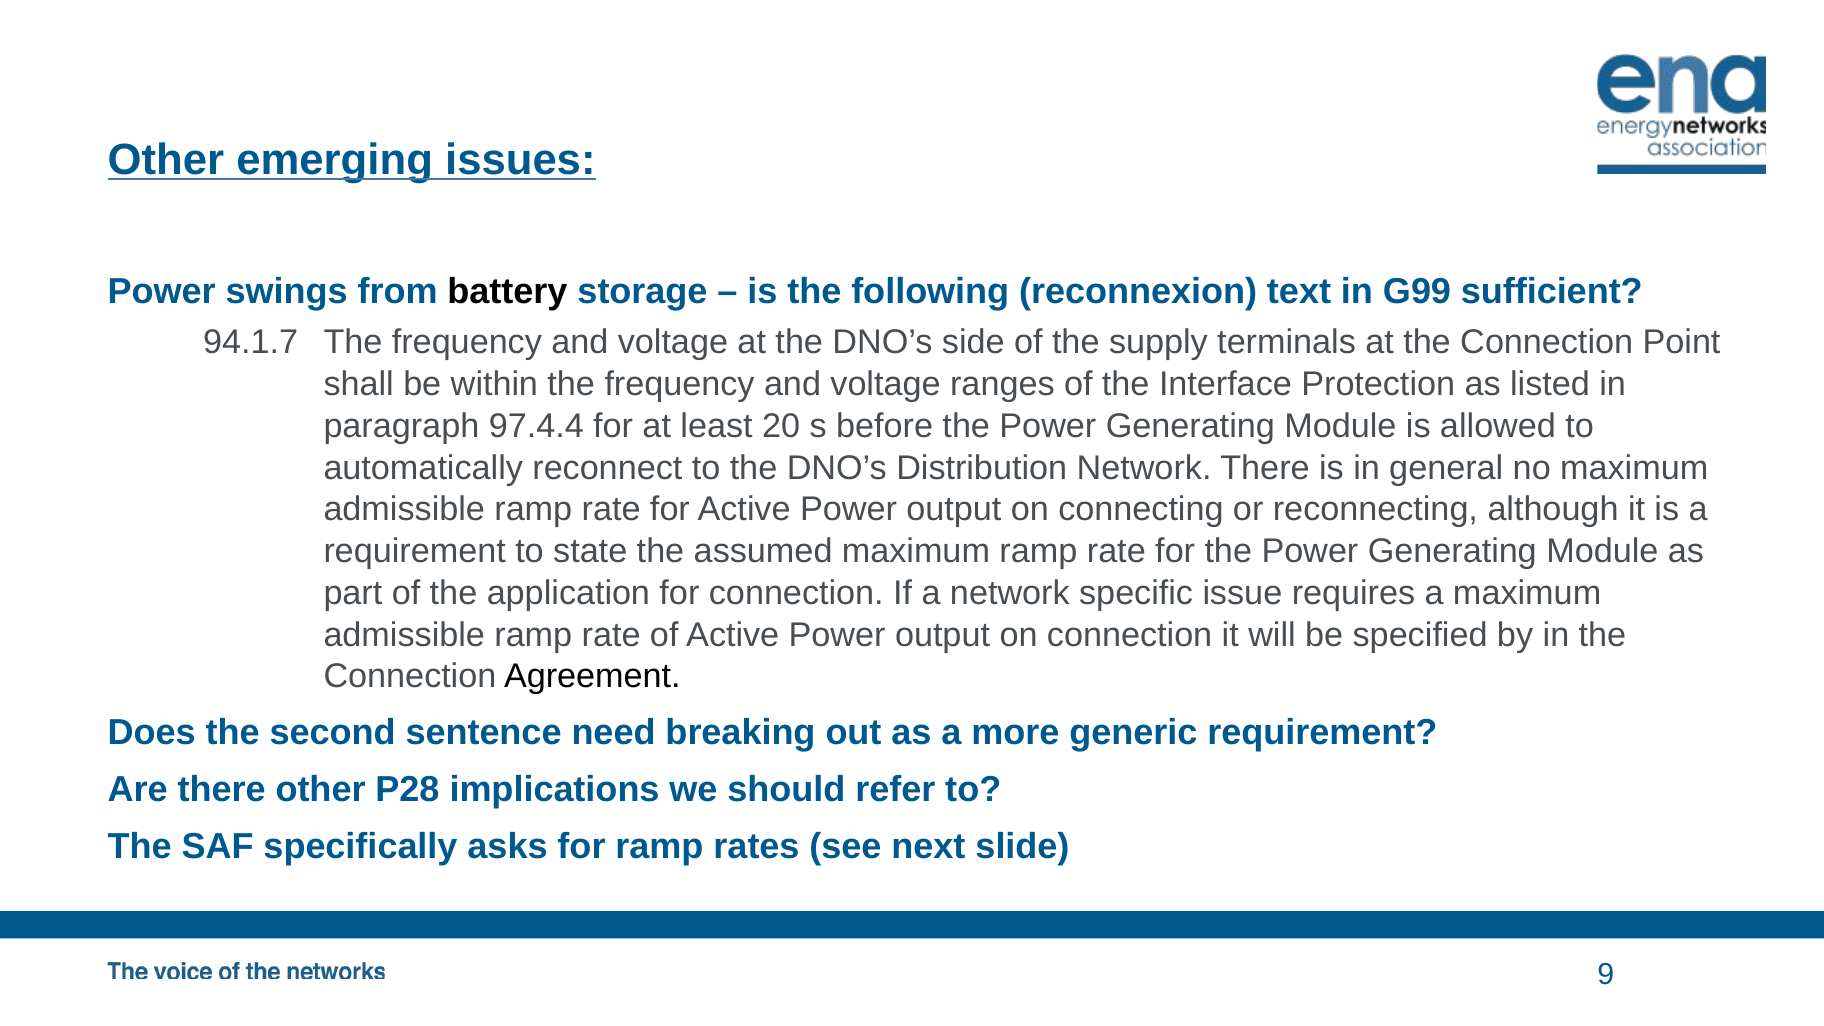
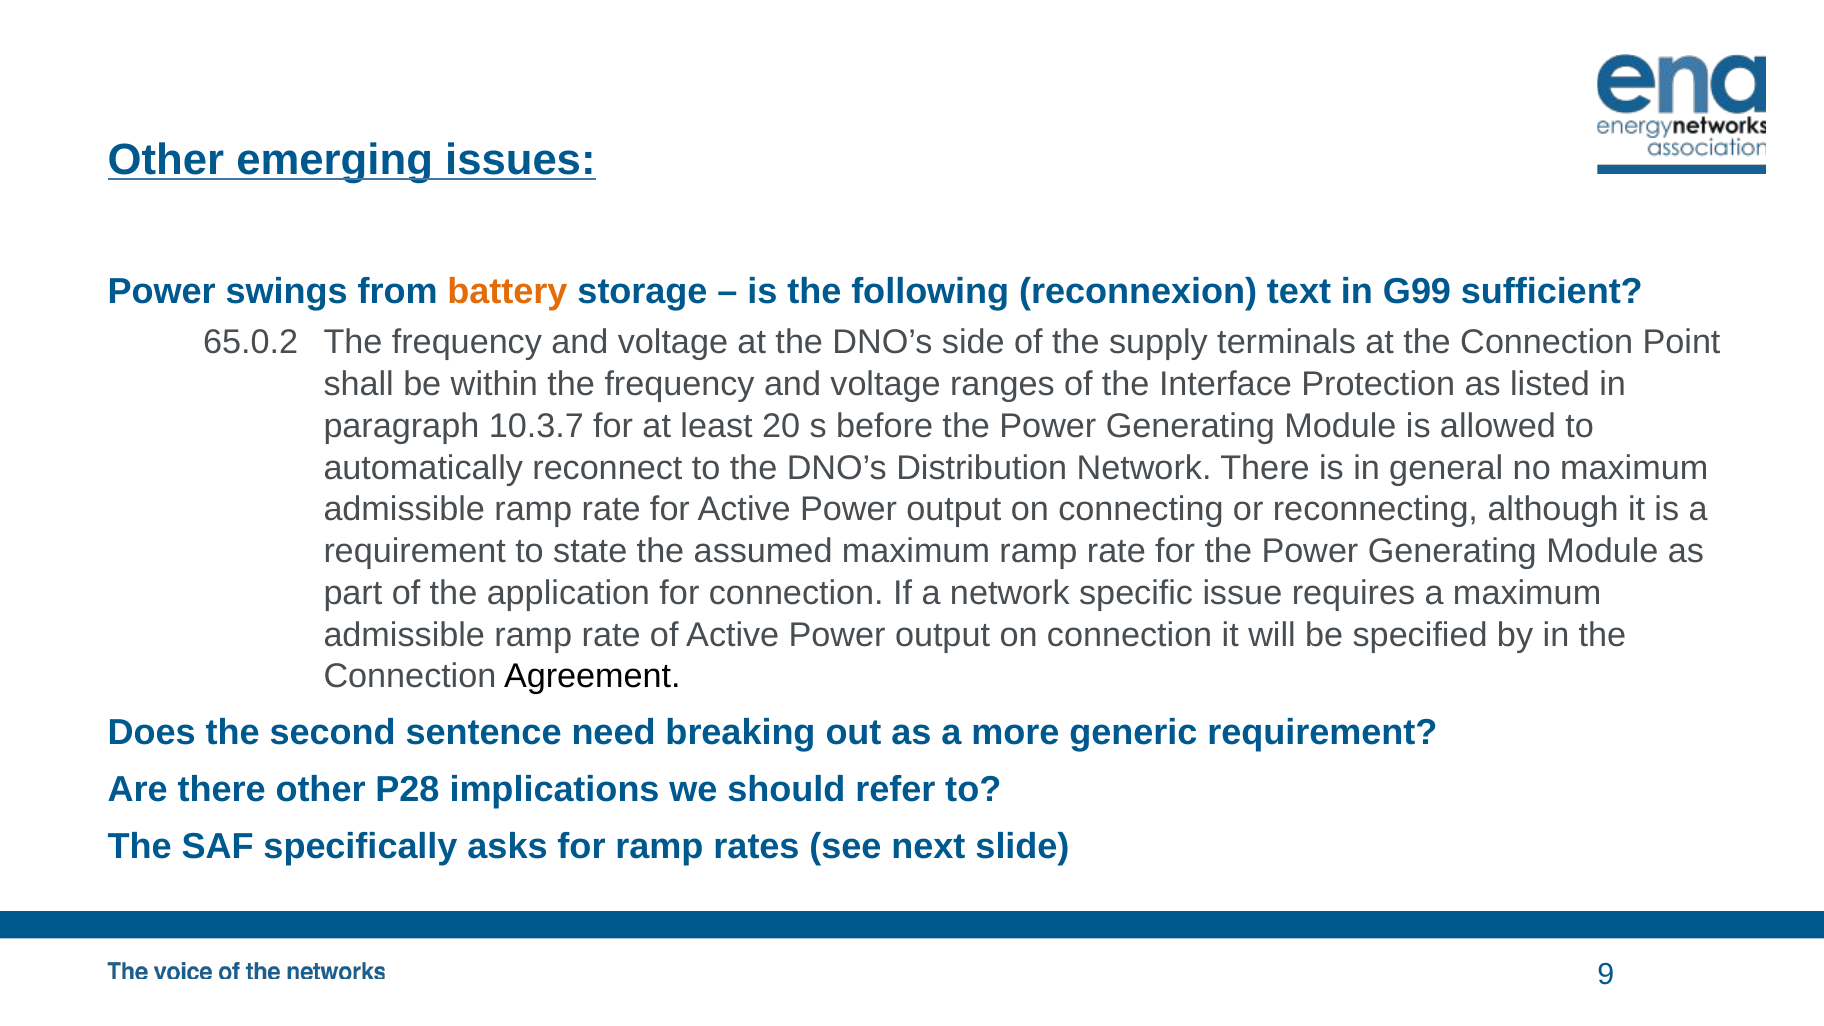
battery colour: black -> orange
94.1.7: 94.1.7 -> 65.0.2
97.4.4: 97.4.4 -> 10.3.7
